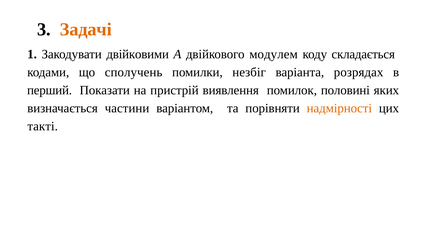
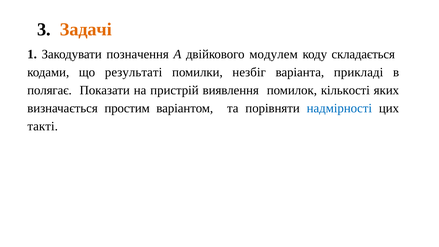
двійковими: двійковими -> позначення
сполучень: сполучень -> результаті
розрядах: розрядах -> прикладі
перший: перший -> полягає
половині: половині -> кількості
частини: частини -> простим
надмірності colour: orange -> blue
